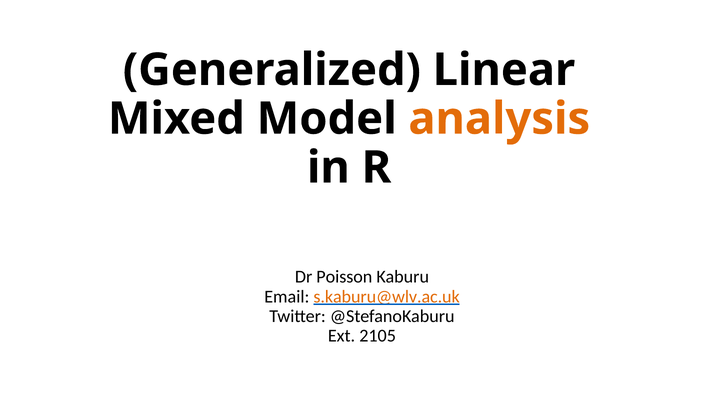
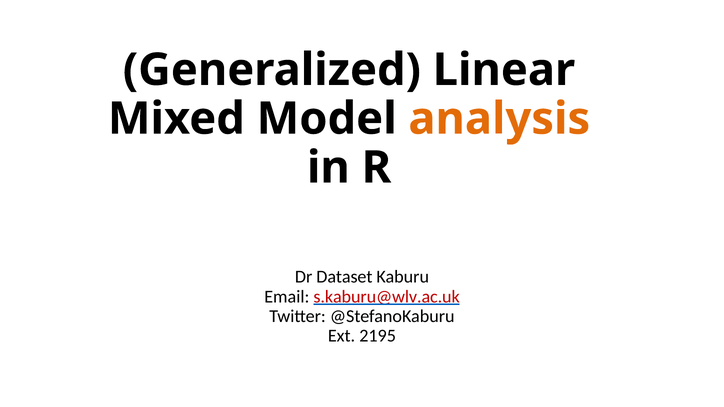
Poisson: Poisson -> Dataset
s.kaburu@wlv.ac.uk colour: orange -> red
2105: 2105 -> 2195
